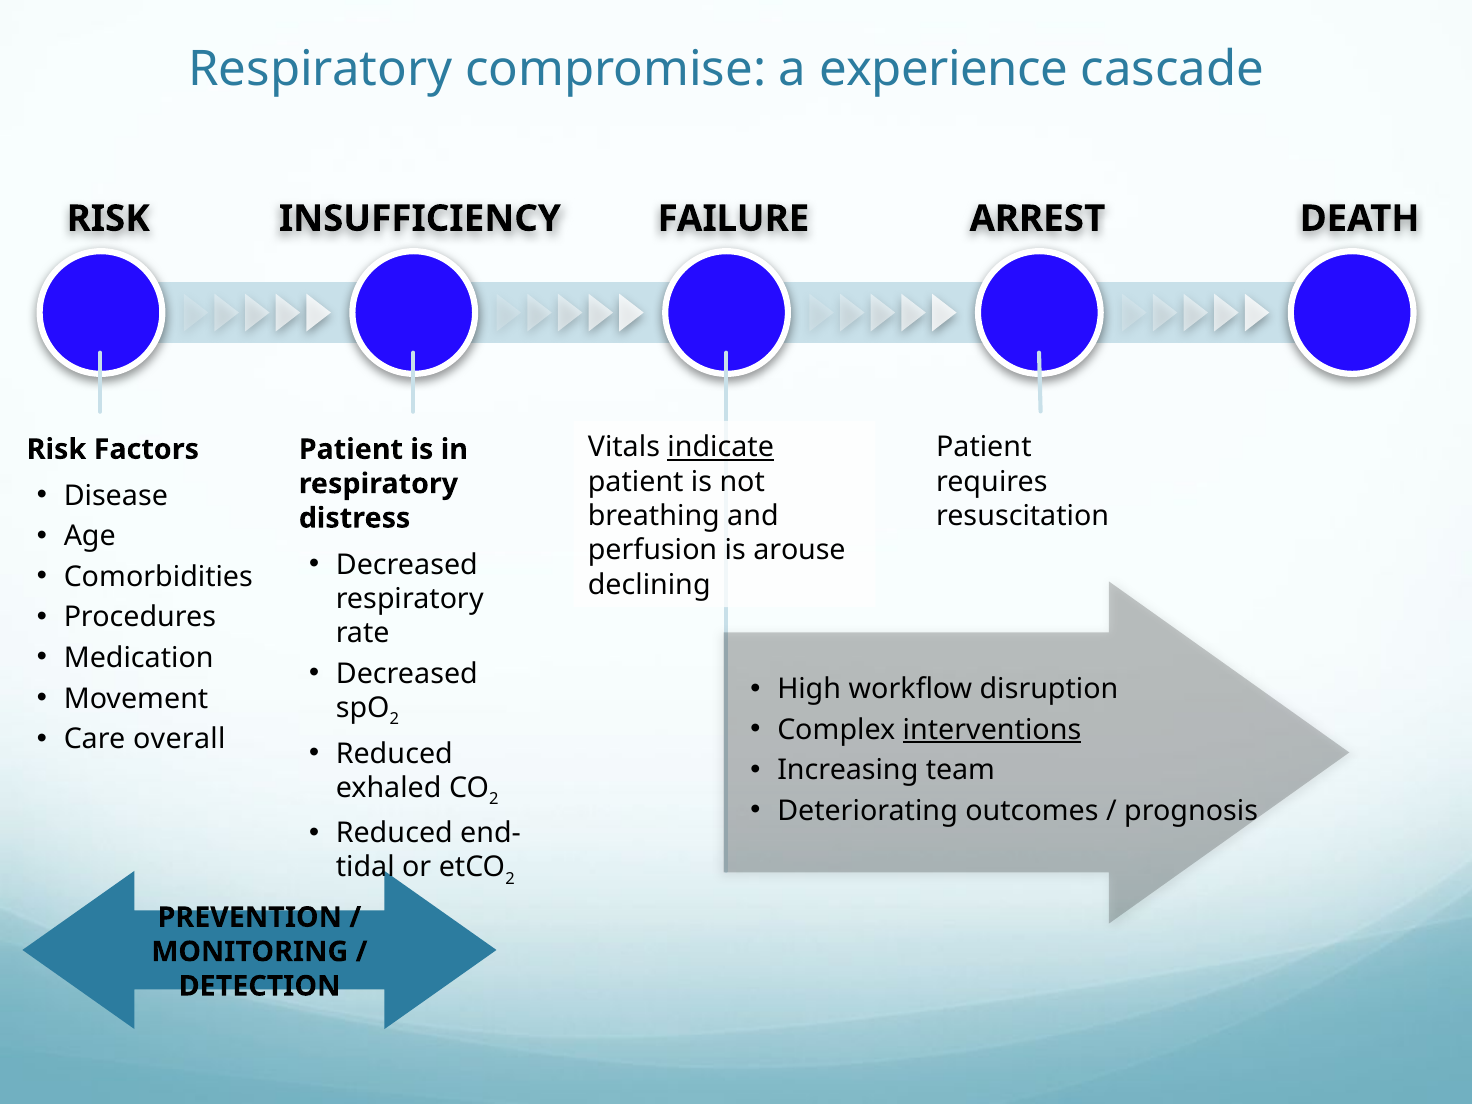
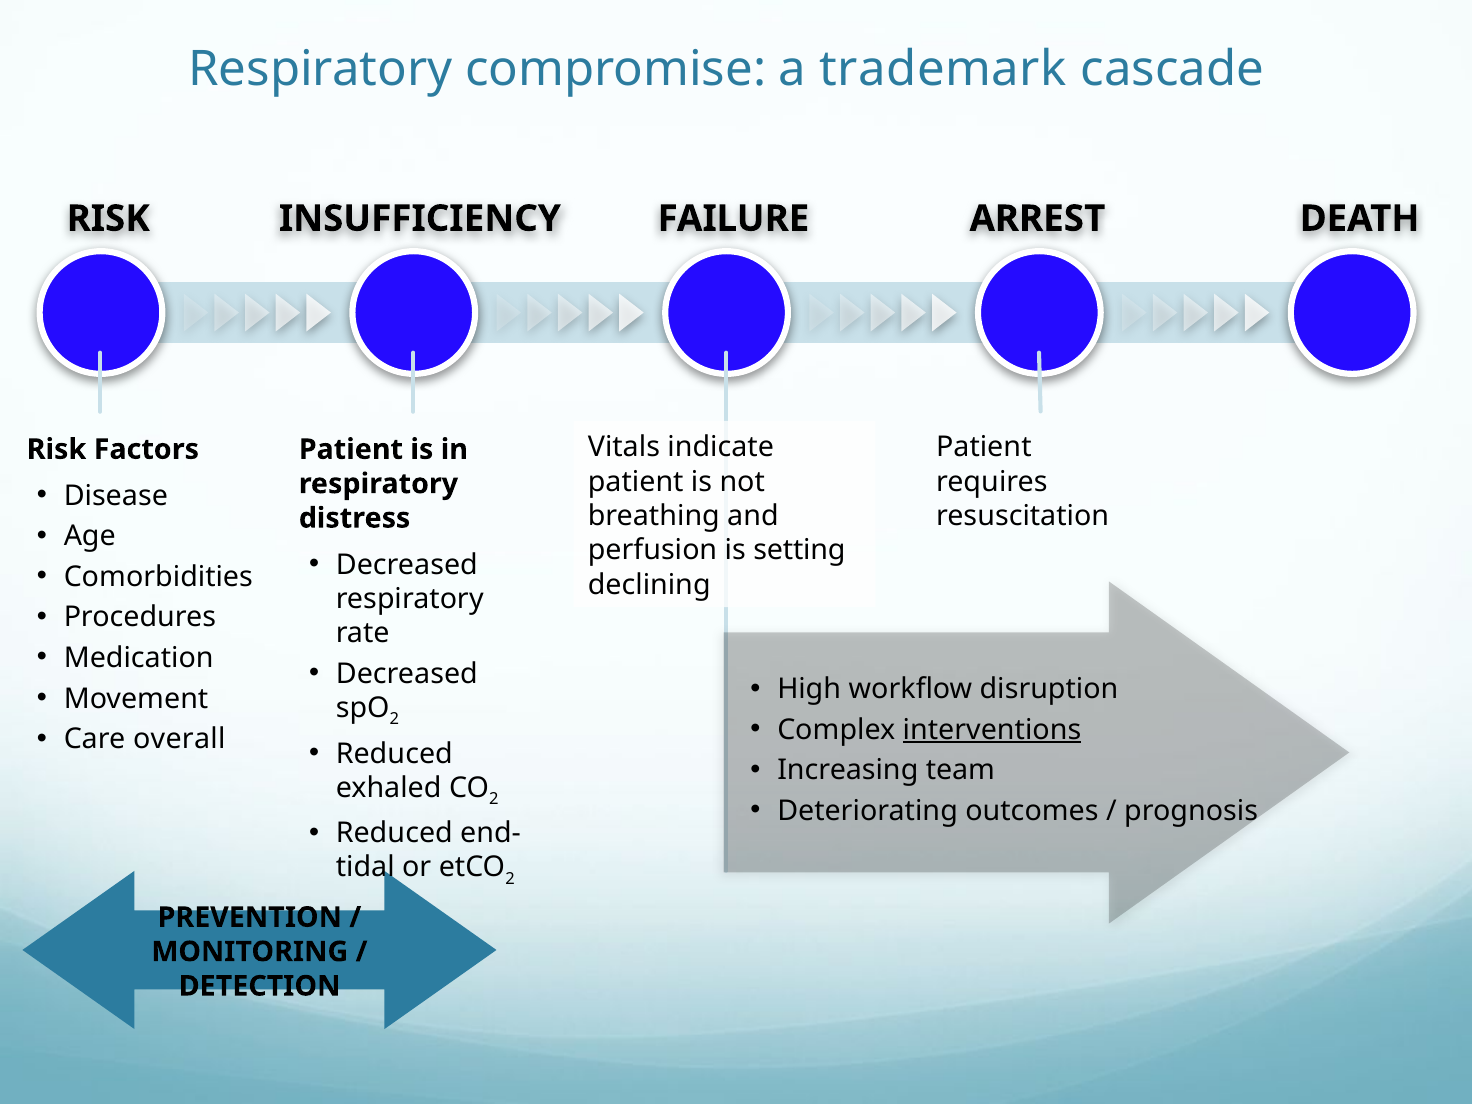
experience: experience -> trademark
indicate underline: present -> none
arouse: arouse -> setting
